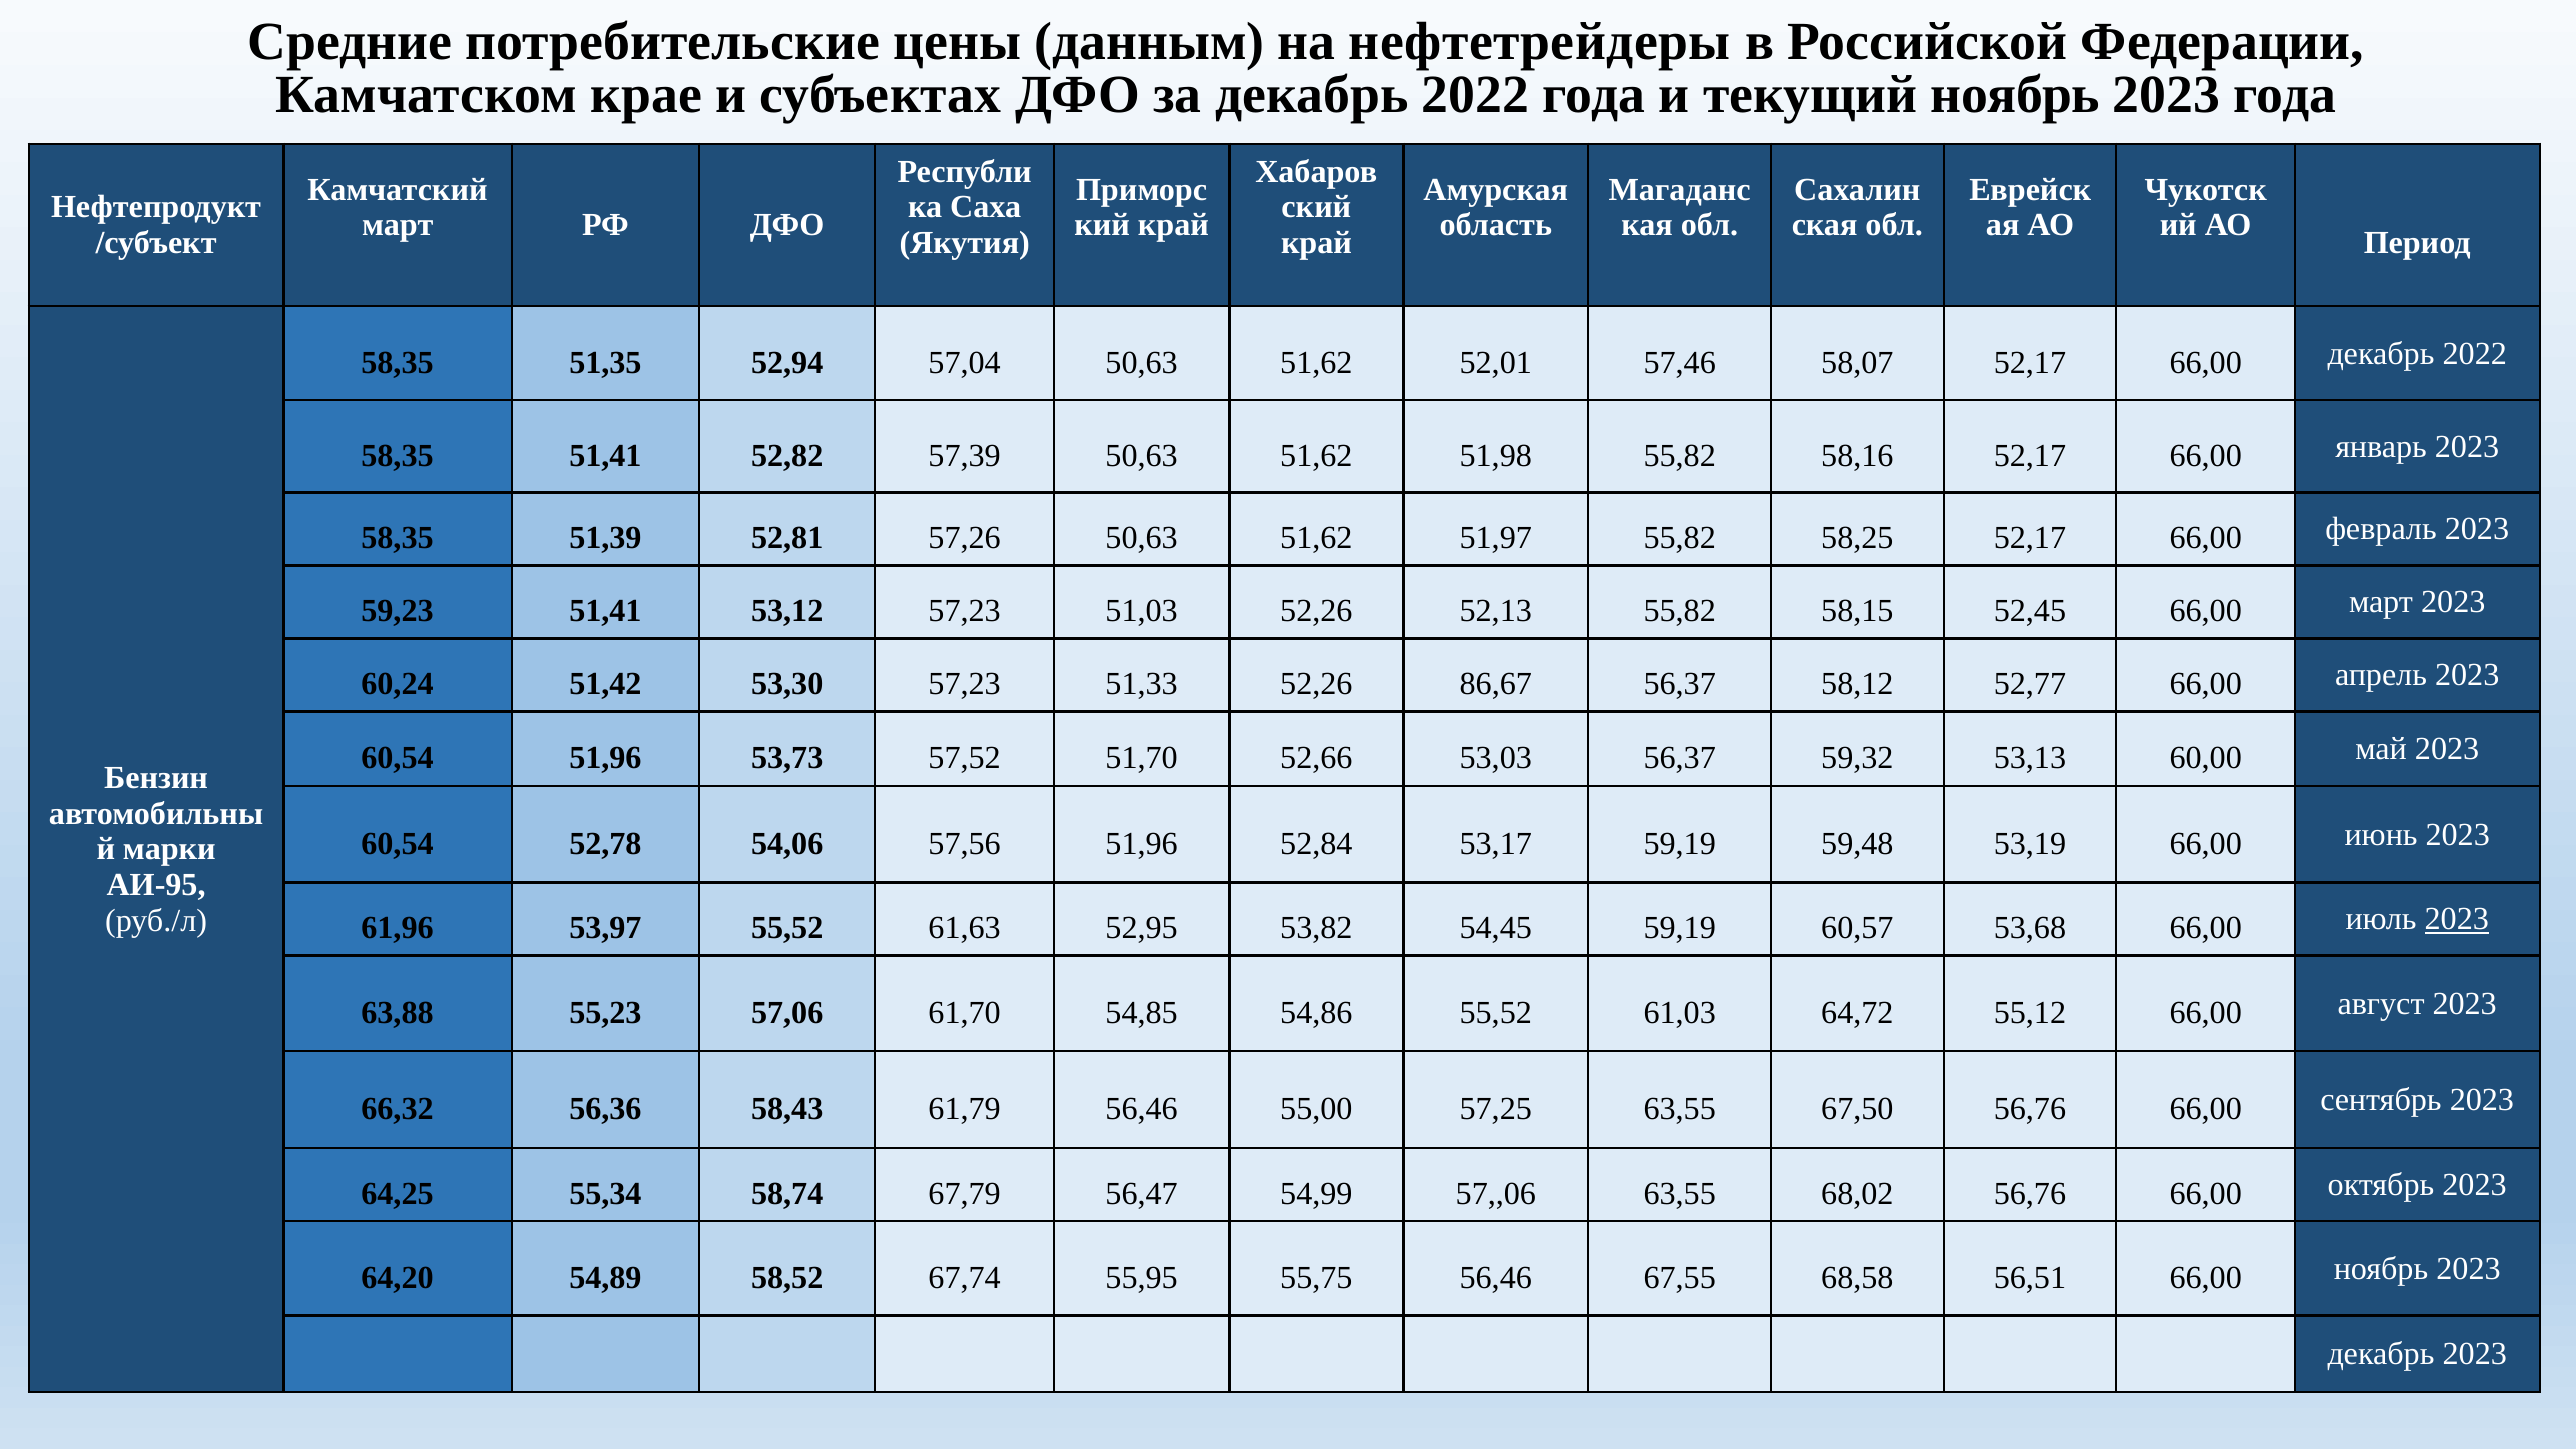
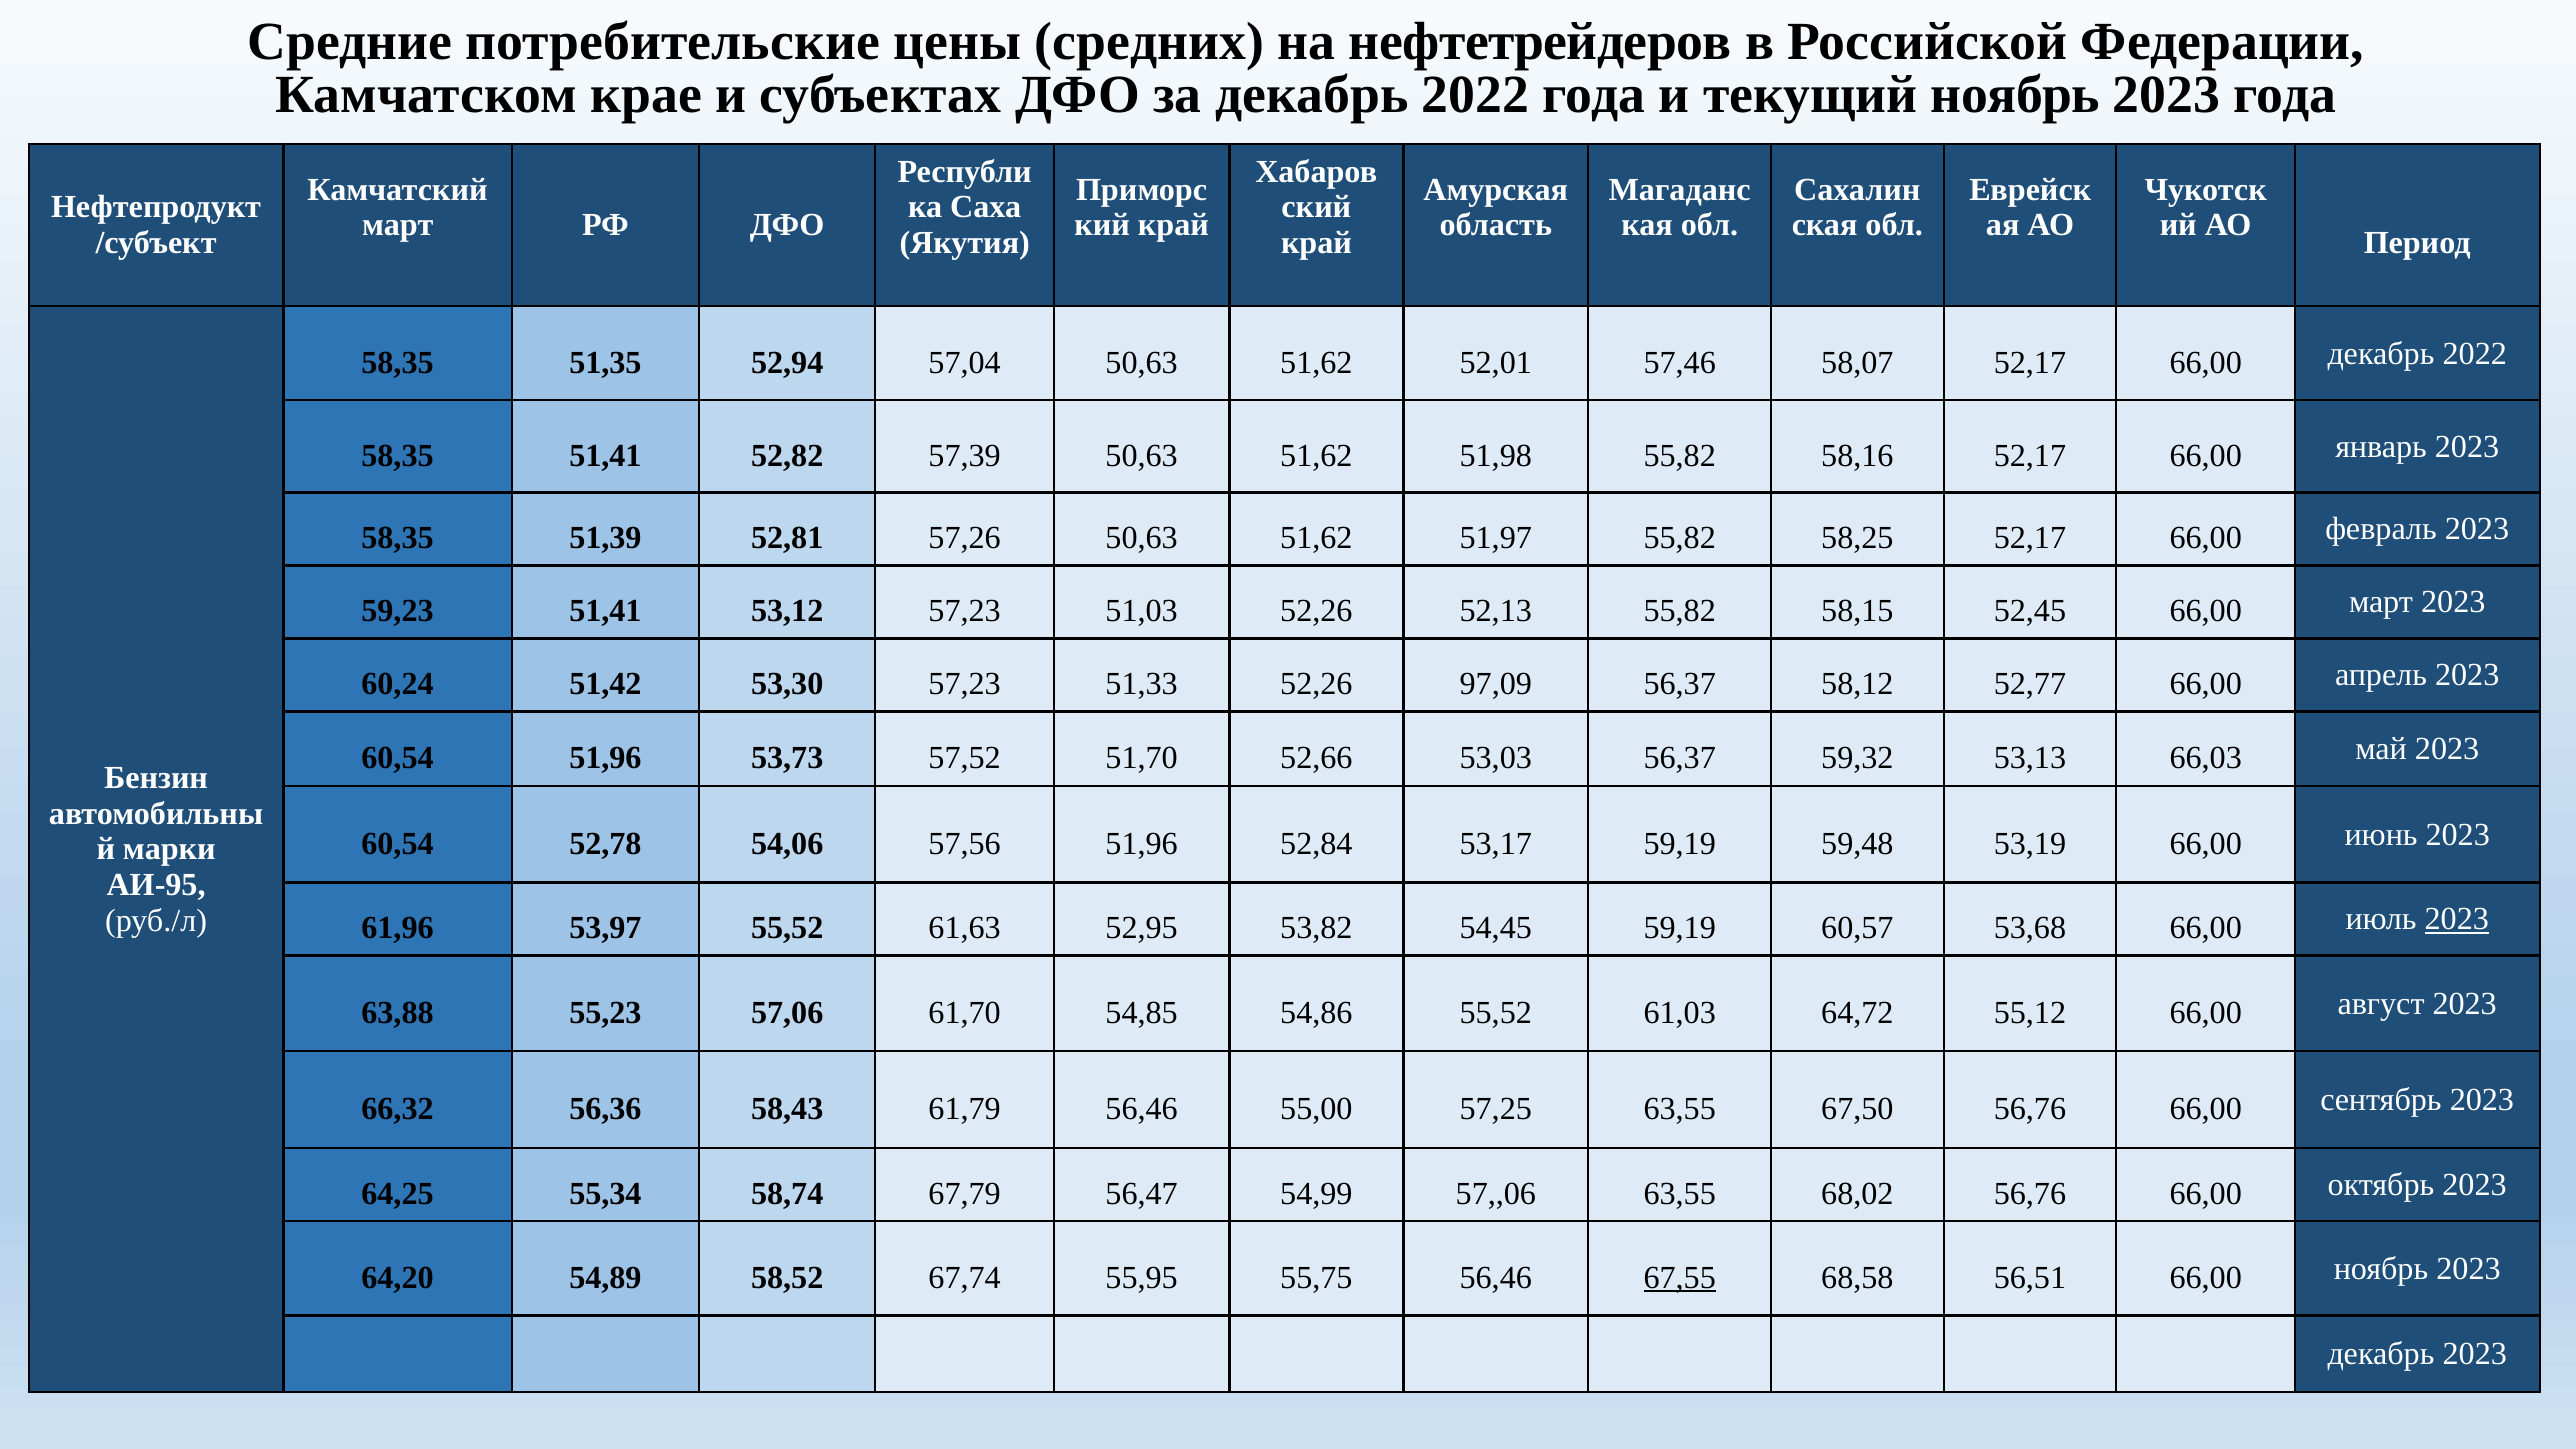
данным: данным -> средних
нефтетрейдеры: нефтетрейдеры -> нефтетрейдеров
86,67: 86,67 -> 97,09
60,00: 60,00 -> 66,03
67,55 underline: none -> present
